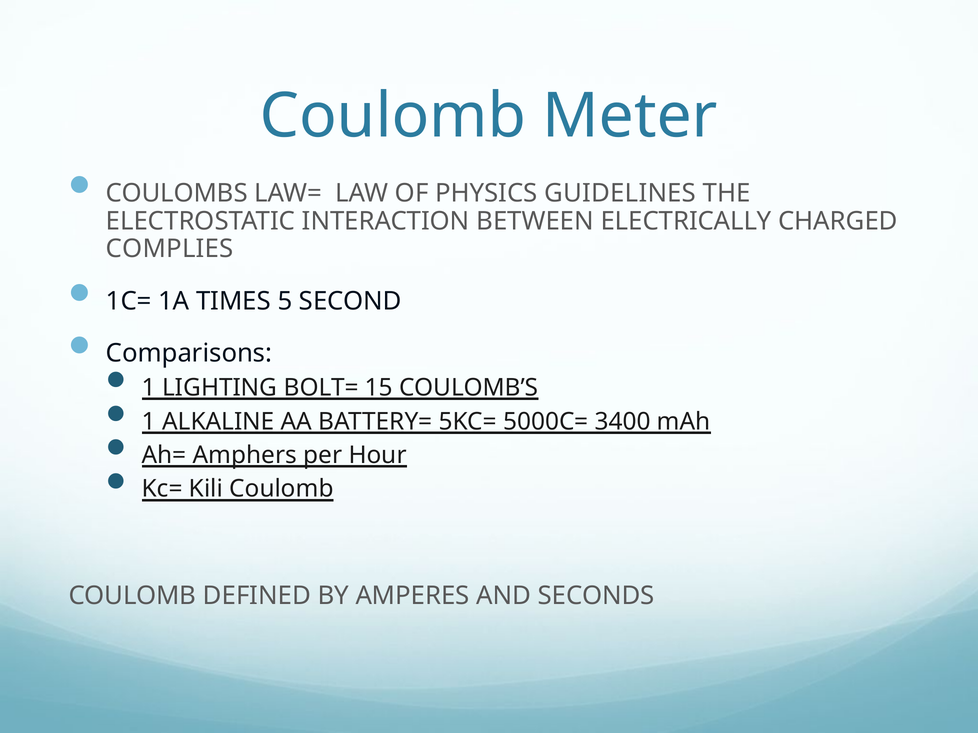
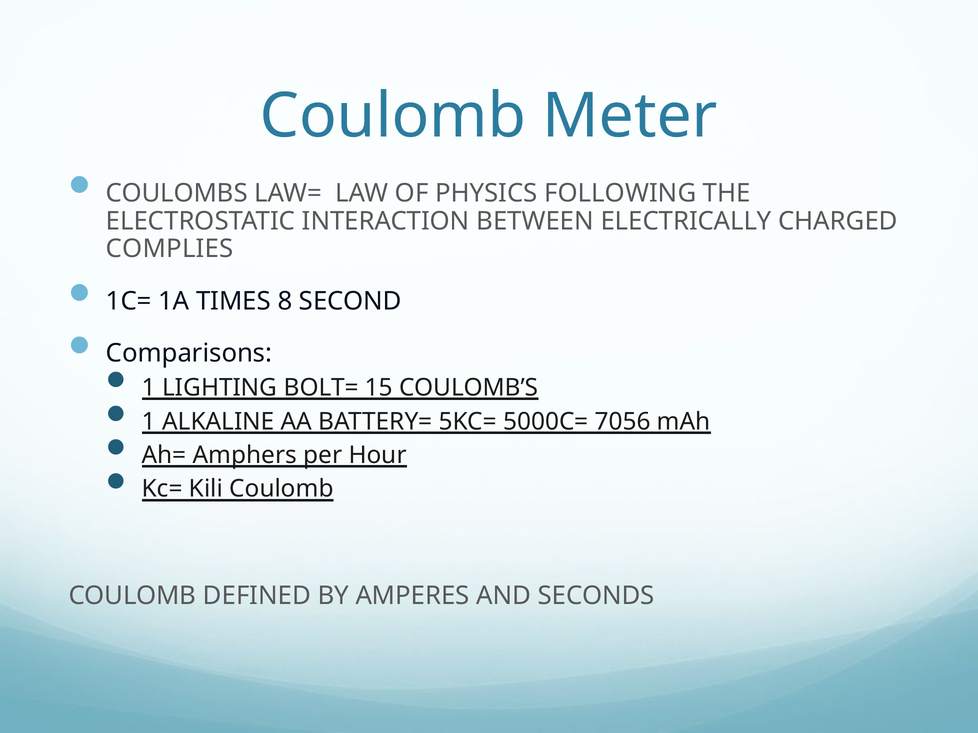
GUIDELINES: GUIDELINES -> FOLLOWING
5: 5 -> 8
3400: 3400 -> 7056
